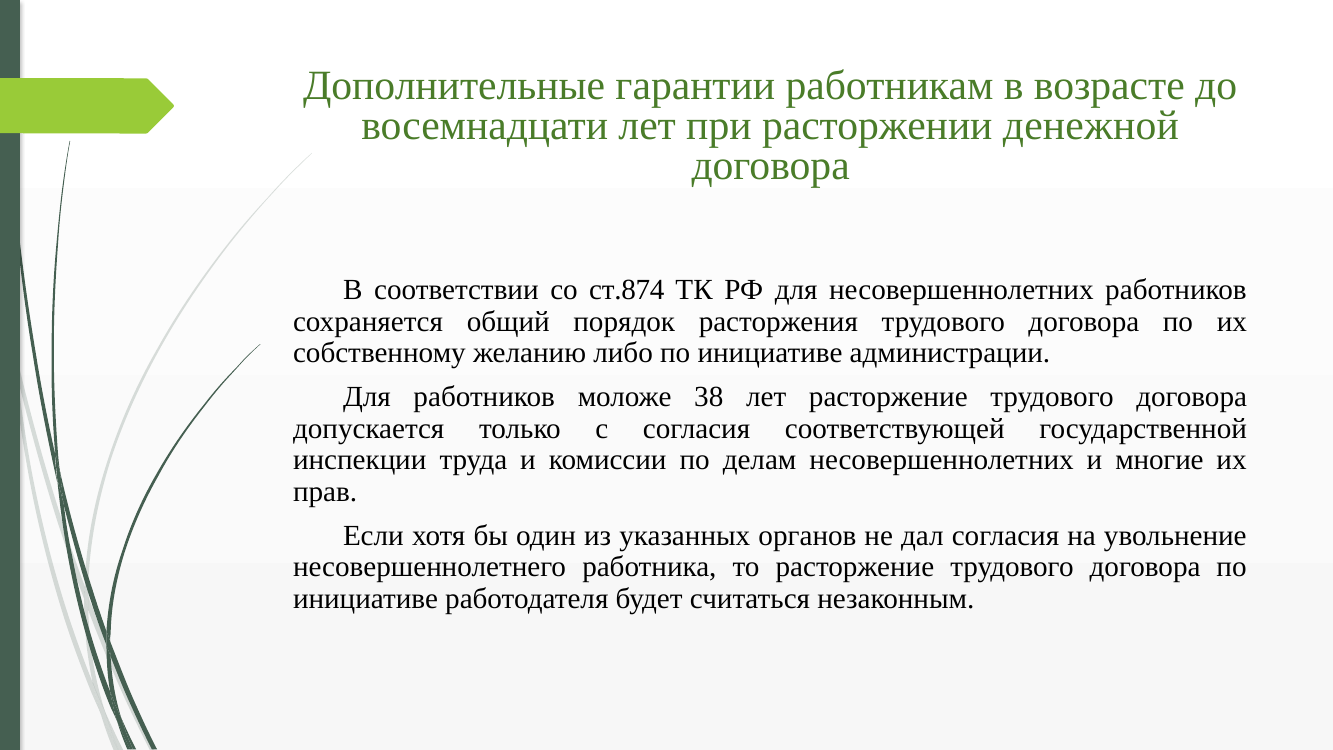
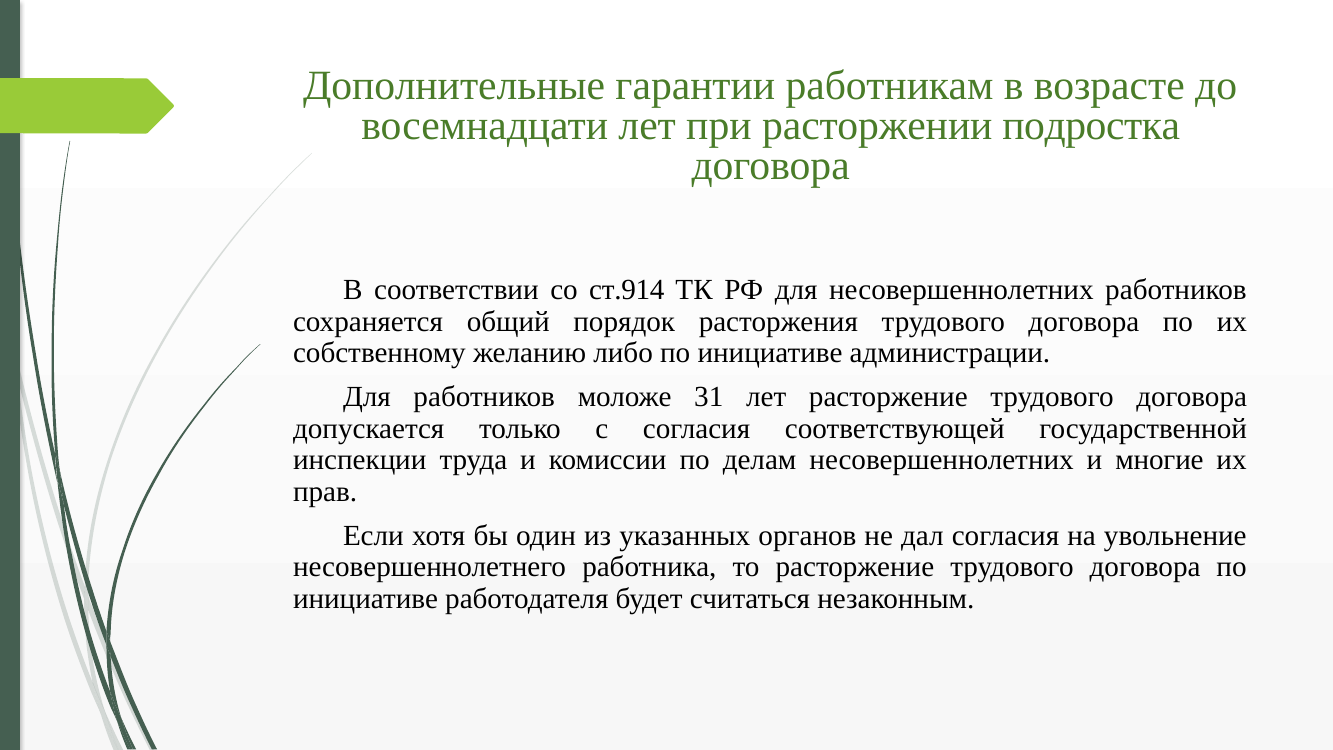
денежной: денежной -> подростка
ст.874: ст.874 -> ст.914
38: 38 -> 31
